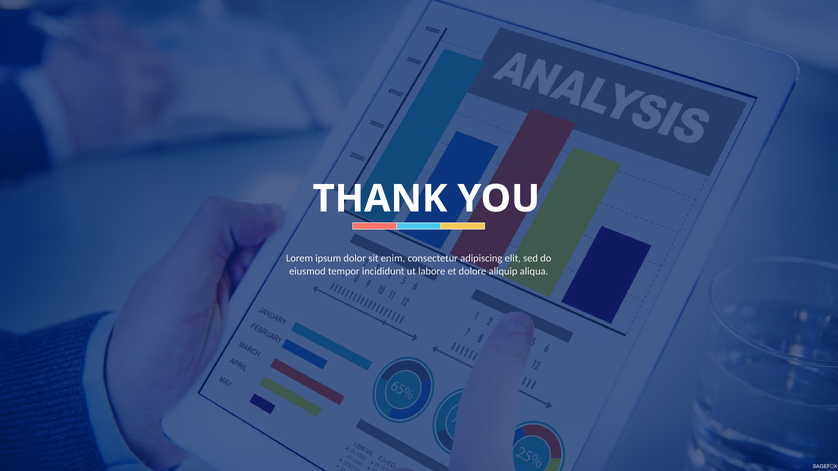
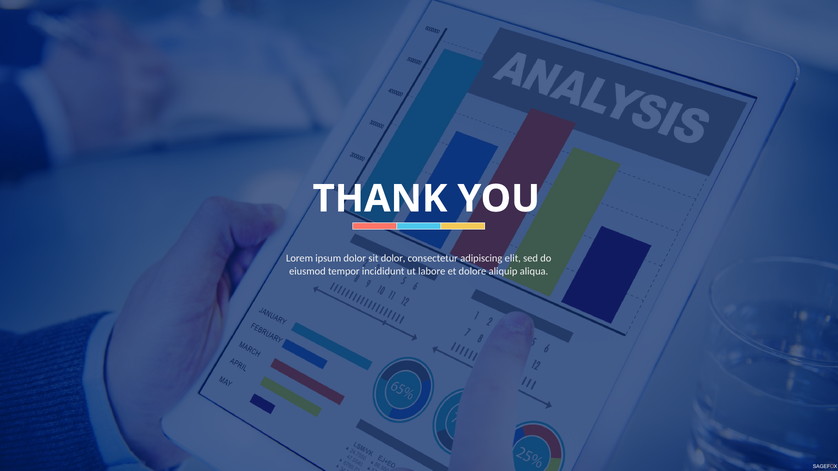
sit enim: enim -> dolor
